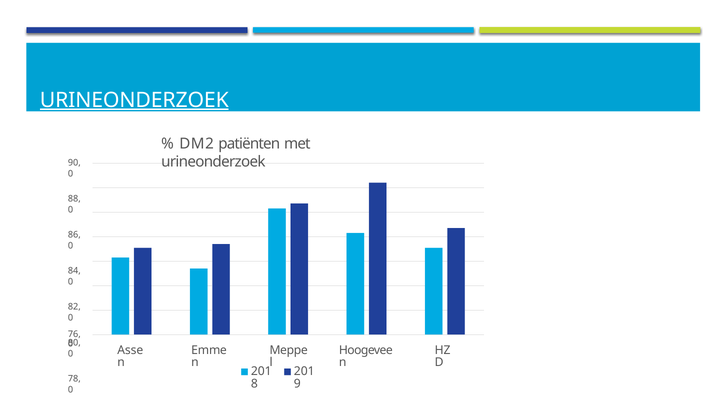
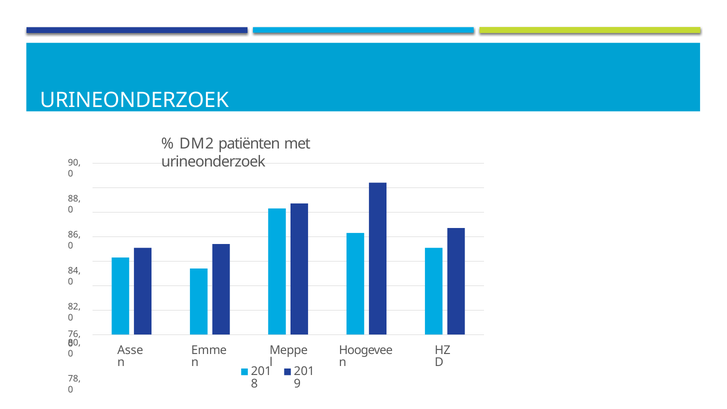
URINEONDERZOEK at (134, 100) underline: present -> none
